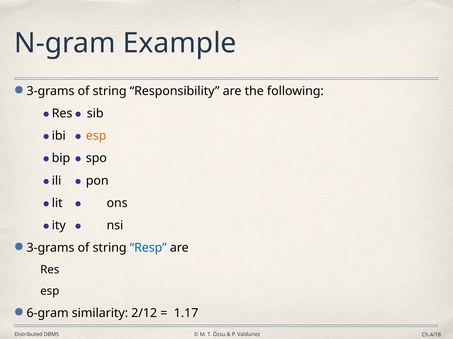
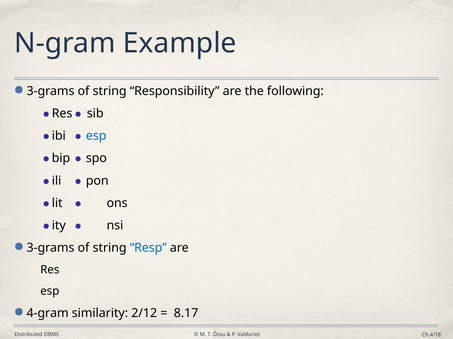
esp at (96, 136) colour: orange -> blue
6-gram: 6-gram -> 4-gram
1.17: 1.17 -> 8.17
